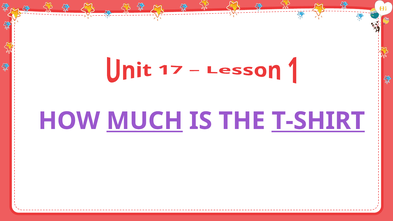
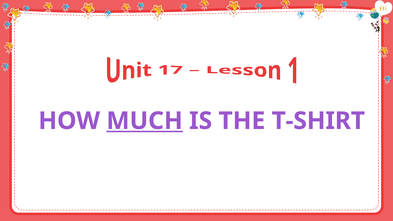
T-SHIRT underline: present -> none
